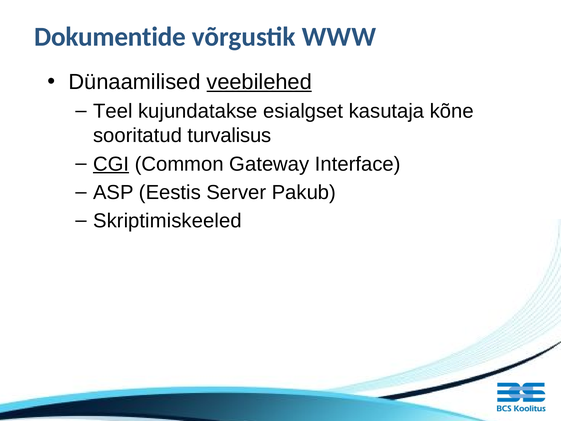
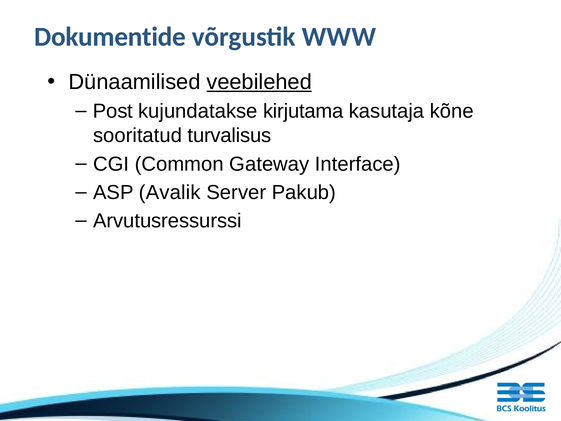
Teel: Teel -> Post
esialgset: esialgset -> kirjutama
CGI underline: present -> none
Eestis: Eestis -> Avalik
Skriptimiskeeled: Skriptimiskeeled -> Arvutusressurssi
